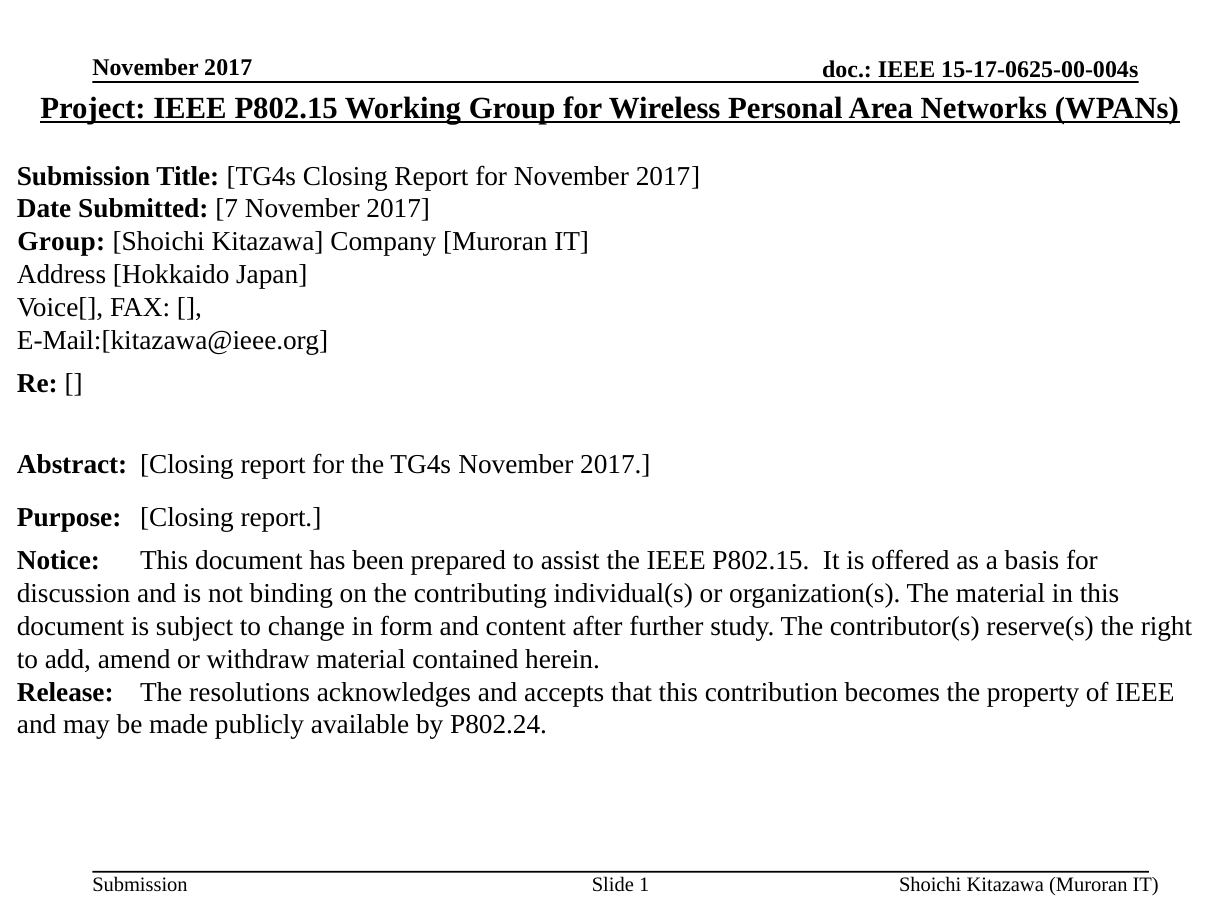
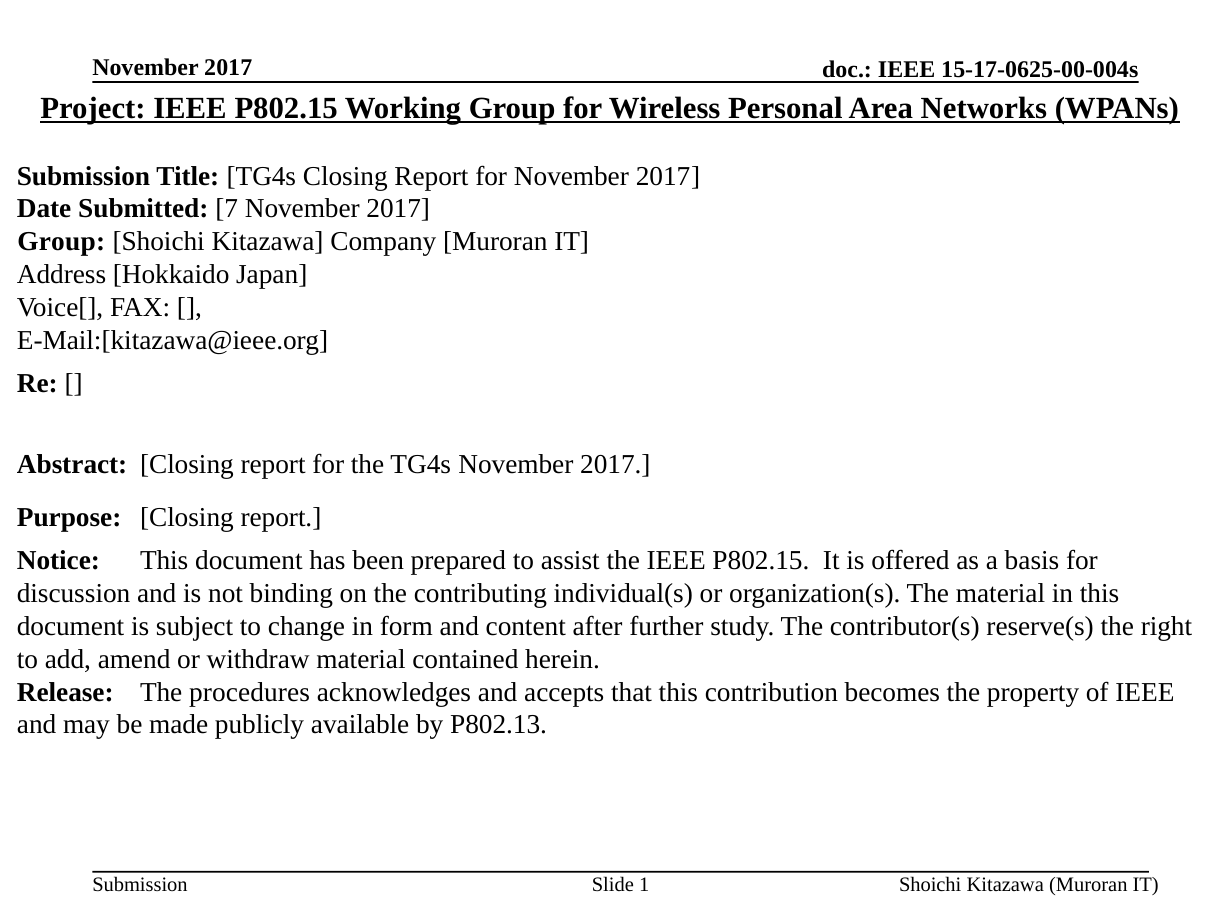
resolutions: resolutions -> procedures
P802.24: P802.24 -> P802.13
